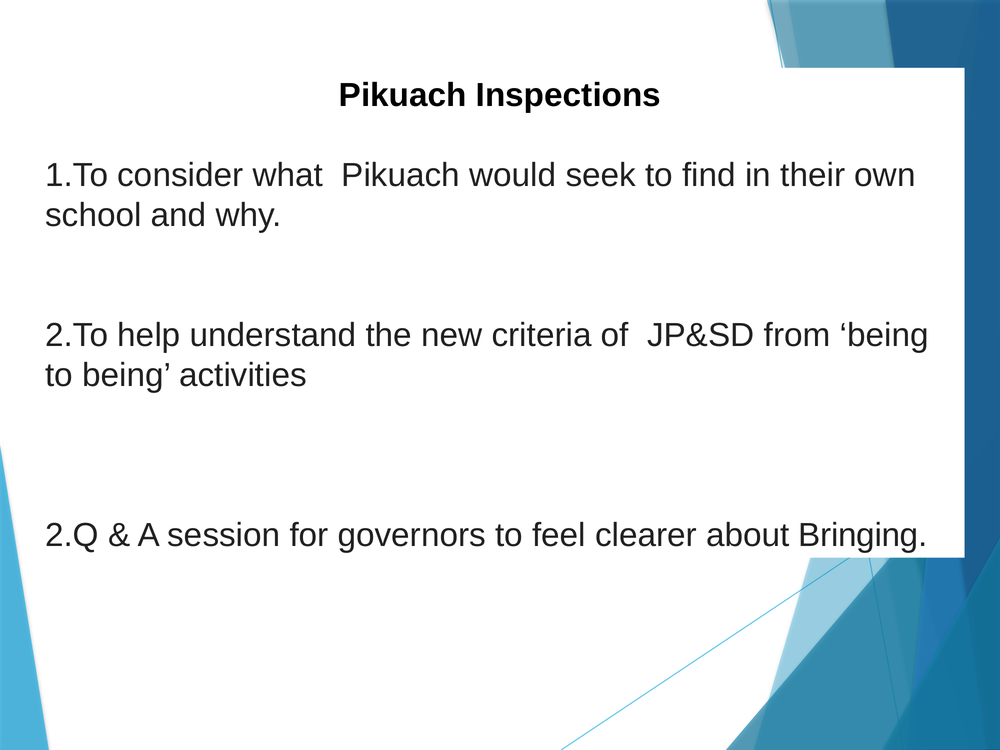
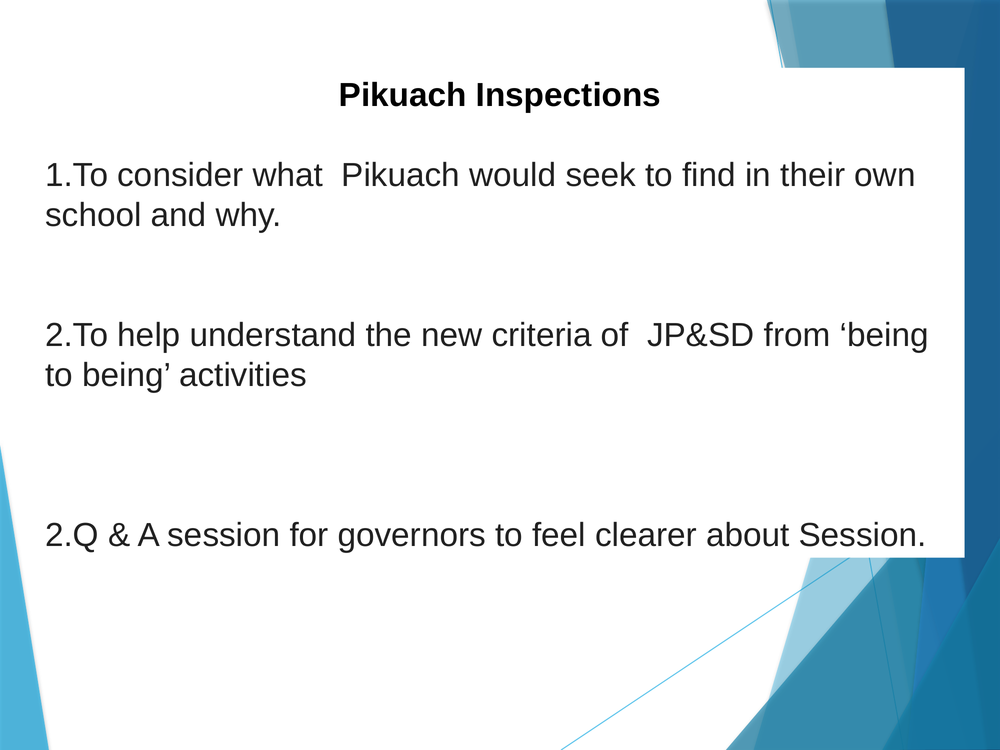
about Bringing: Bringing -> Session
